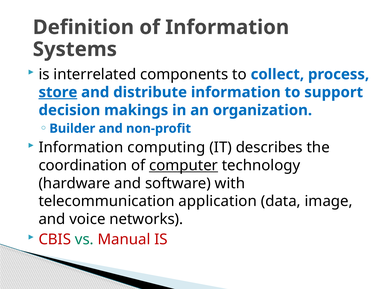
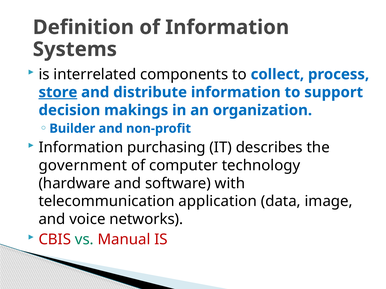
computing: computing -> purchasing
coordination: coordination -> government
computer underline: present -> none
